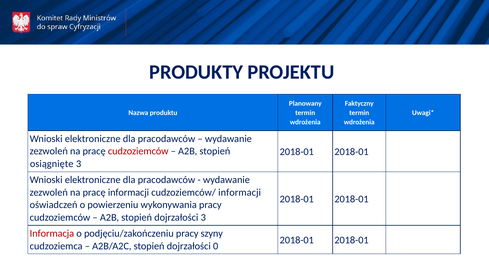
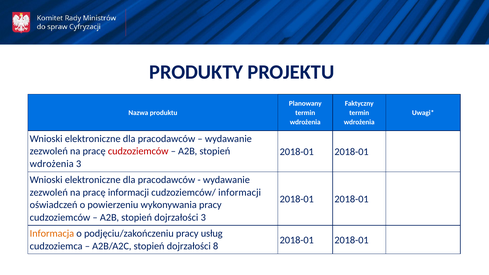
osiągnięte at (52, 164): osiągnięte -> wdrożenia
Informacja colour: red -> orange
szyny: szyny -> usług
0: 0 -> 8
